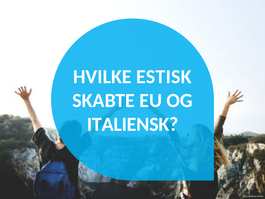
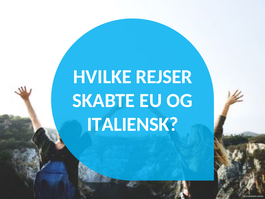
ESTISK: ESTISK -> REJSER
